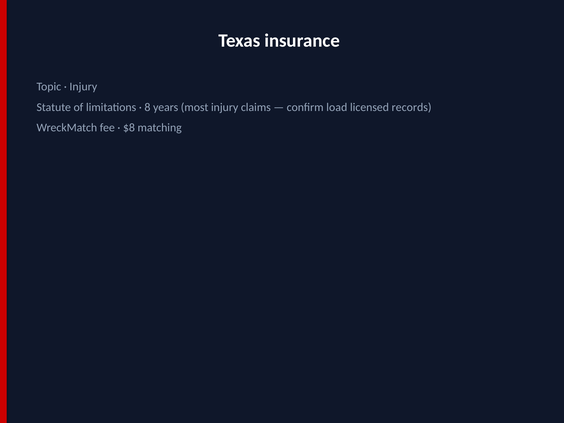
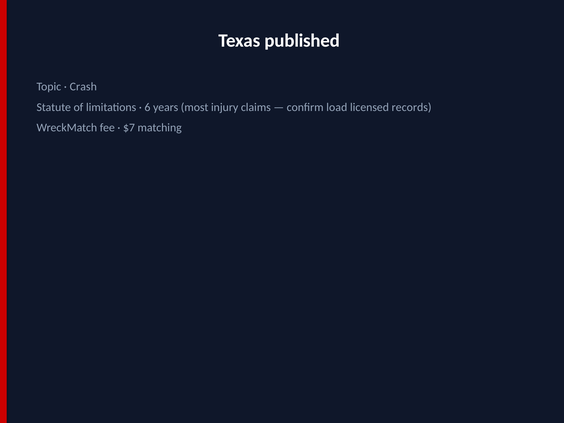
insurance: insurance -> published
Injury at (83, 87): Injury -> Crash
8: 8 -> 6
$8: $8 -> $7
